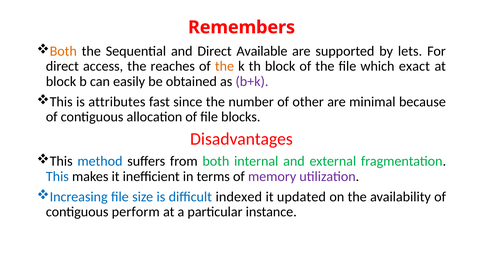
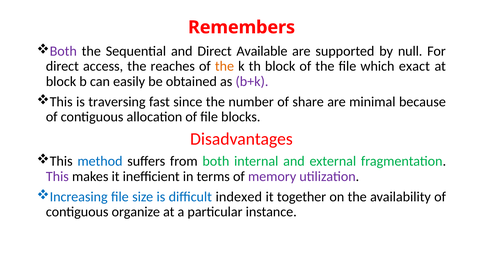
Both at (63, 51) colour: orange -> purple
lets: lets -> null
attributes: attributes -> traversing
other: other -> share
This at (57, 176) colour: blue -> purple
updated: updated -> together
perform: perform -> organize
